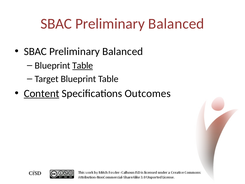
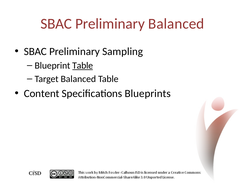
Balanced at (123, 51): Balanced -> Sampling
Target Blueprint: Blueprint -> Balanced
Content underline: present -> none
Outcomes: Outcomes -> Blueprints
